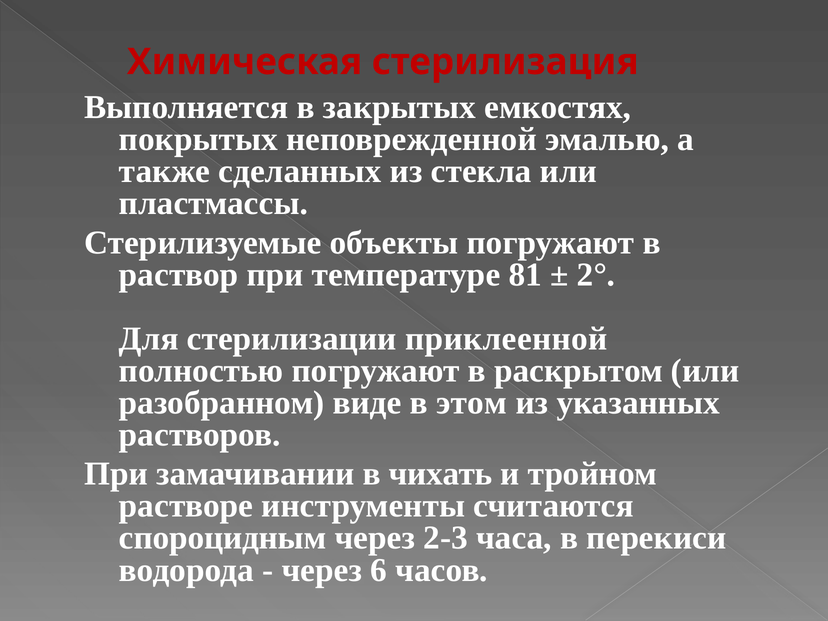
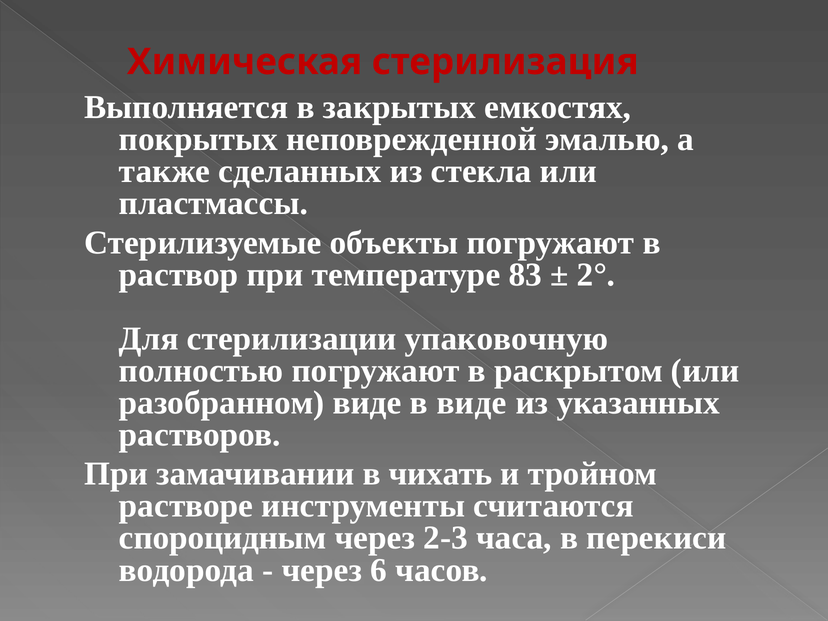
81: 81 -> 83
приклеенной: приклеенной -> упаковочную
в этом: этом -> виде
